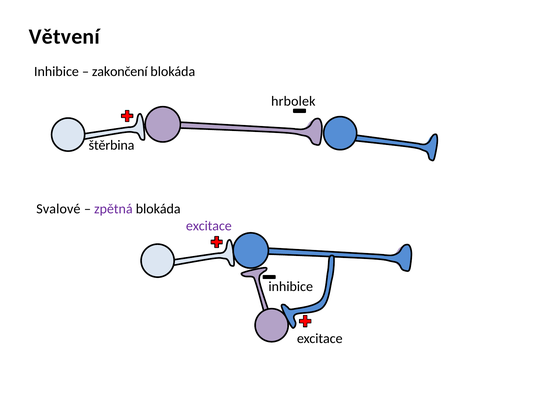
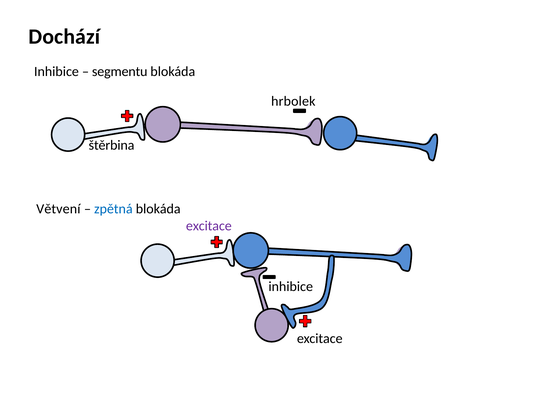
Větvení: Větvení -> Dochází
zakončení: zakončení -> segmentu
Svalové: Svalové -> Větvení
zpětná colour: purple -> blue
